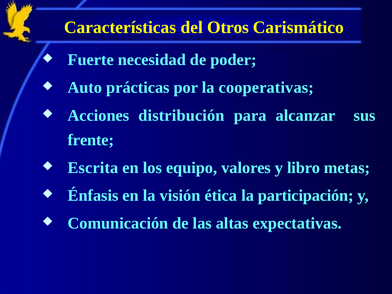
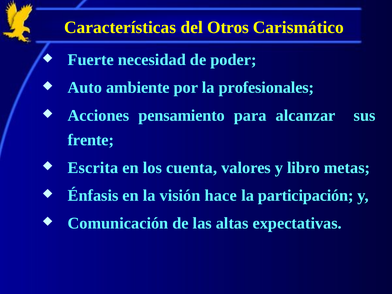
prácticas: prácticas -> ambiente
cooperativas: cooperativas -> profesionales
distribución: distribución -> pensamiento
equipo: equipo -> cuenta
ética: ética -> hace
